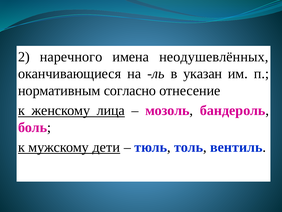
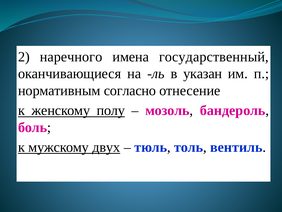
неодушевлённых: неодушевлённых -> государственный
лица: лица -> полу
дети: дети -> двух
